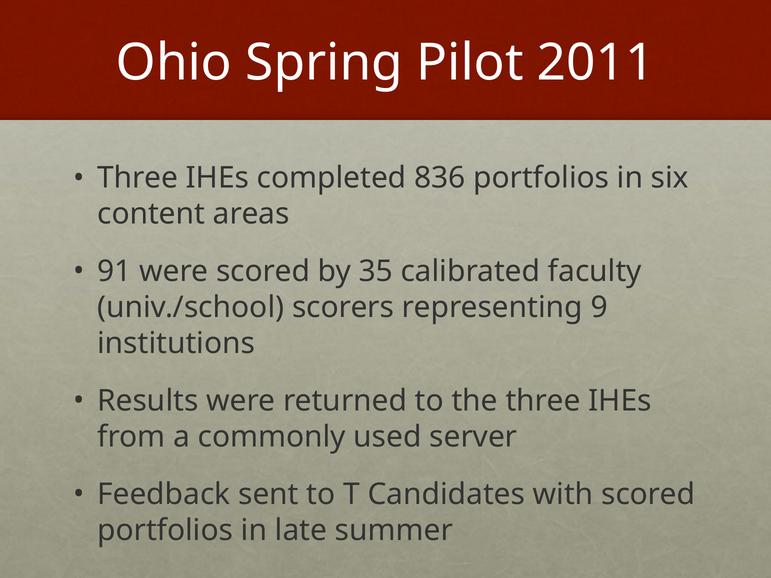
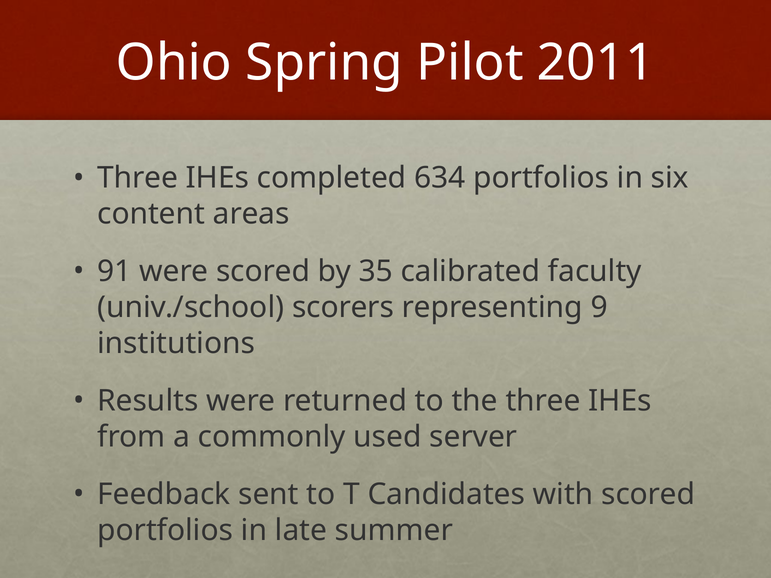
836: 836 -> 634
